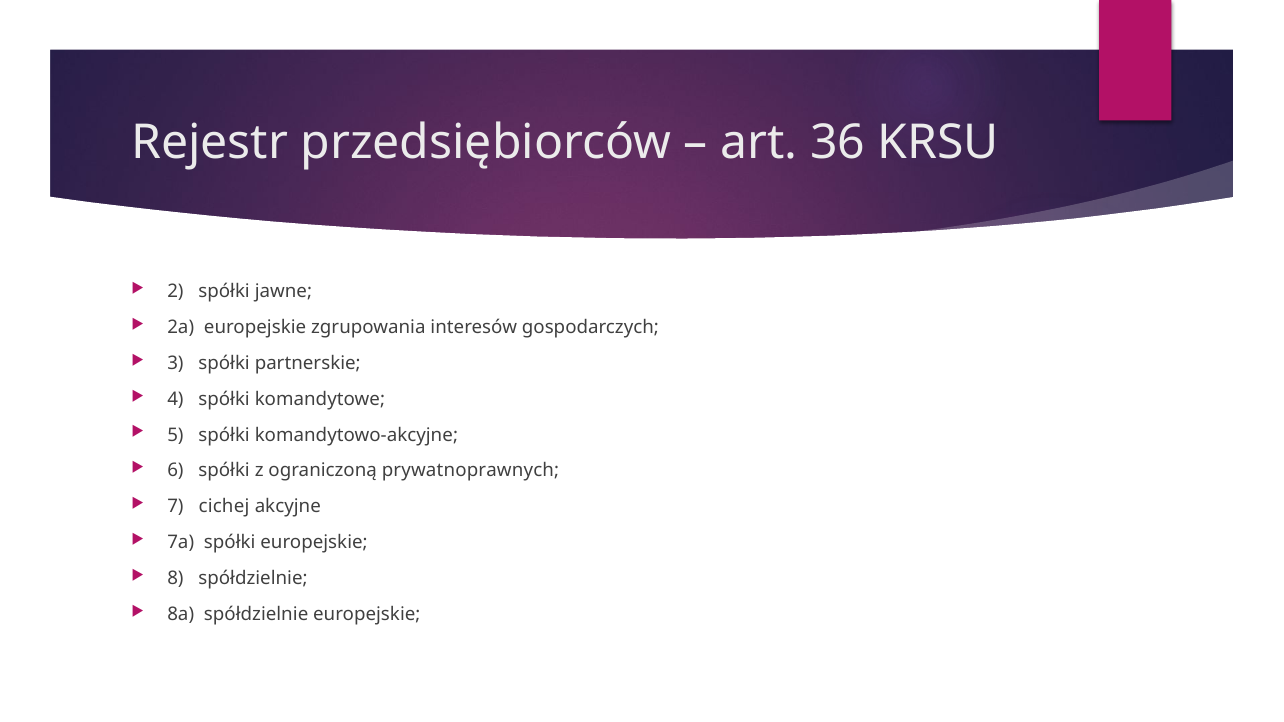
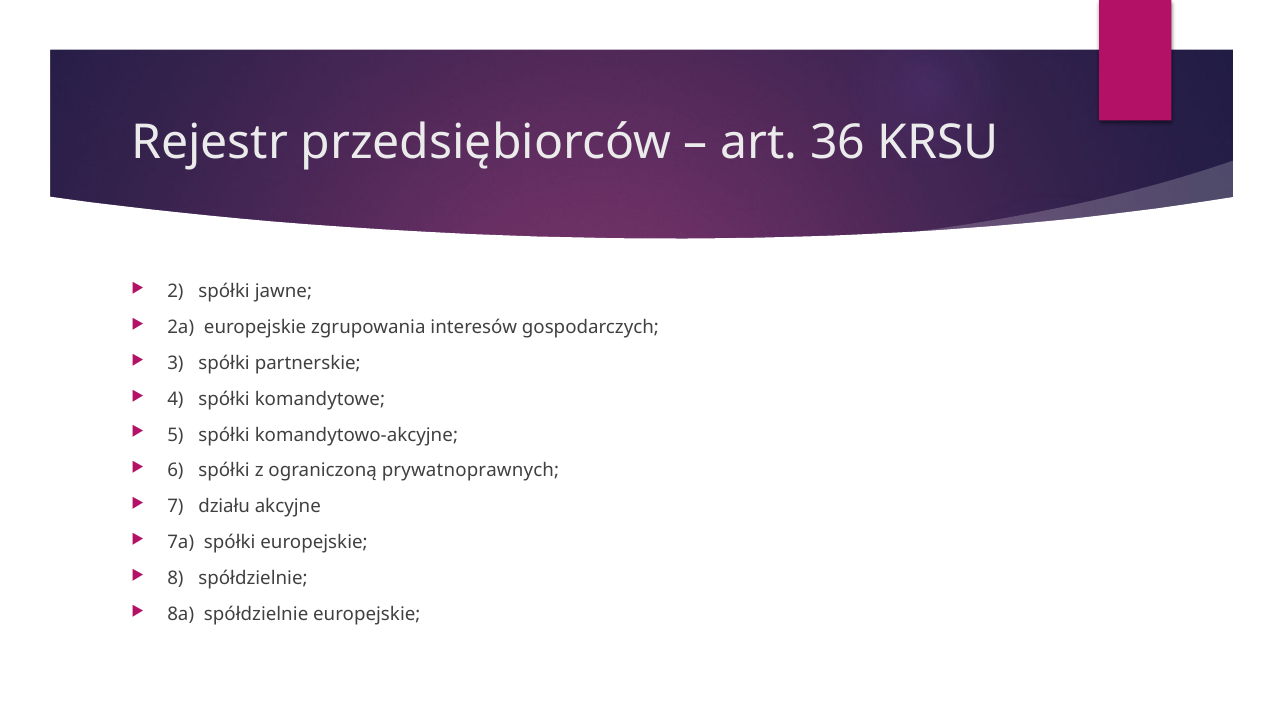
cichej: cichej -> działu
